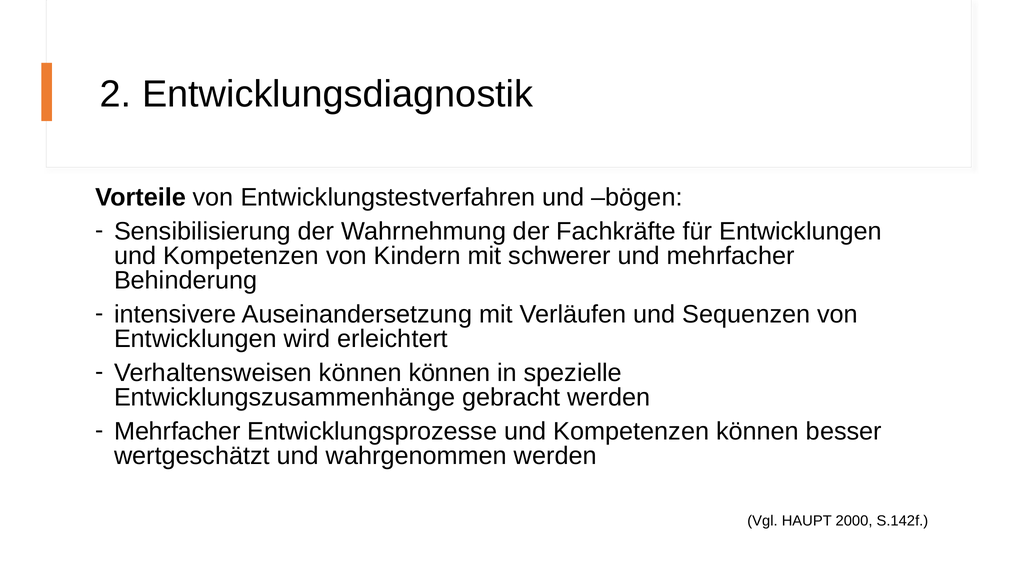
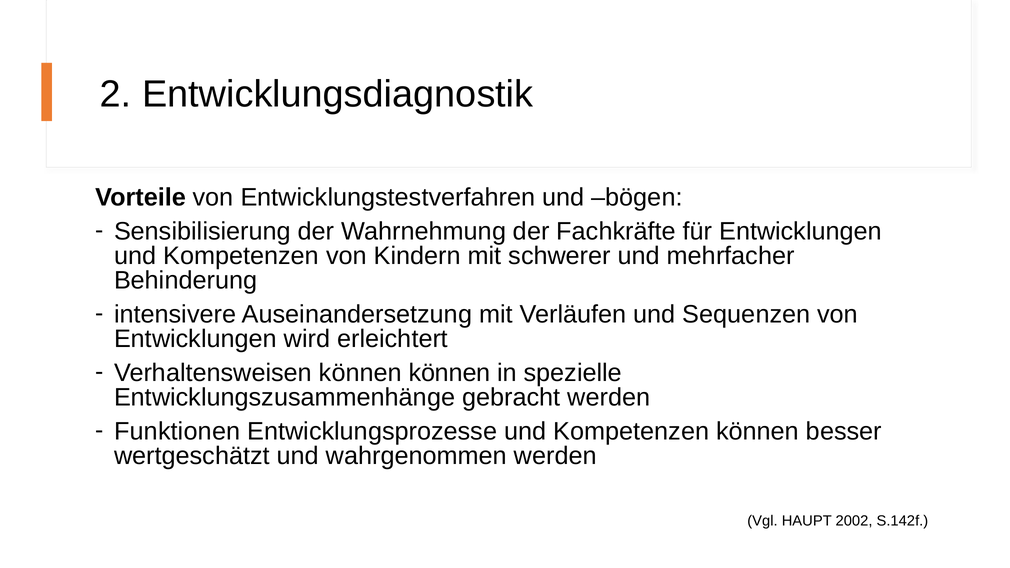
Mehrfacher at (177, 432): Mehrfacher -> Funktionen
2000: 2000 -> 2002
